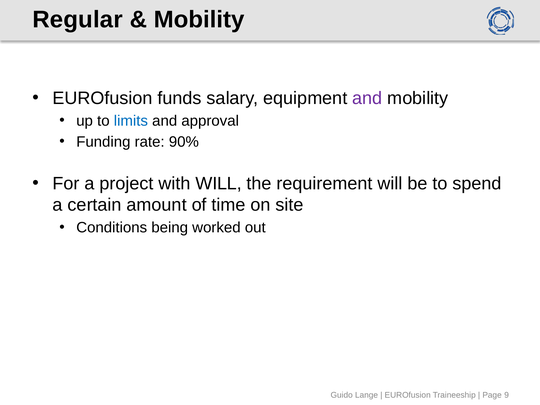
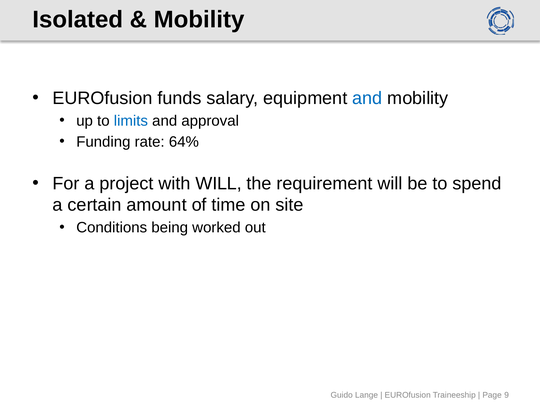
Regular: Regular -> Isolated
and at (367, 98) colour: purple -> blue
90%: 90% -> 64%
